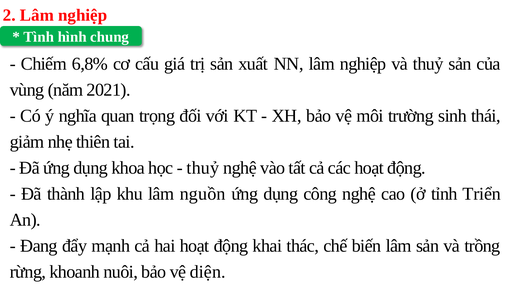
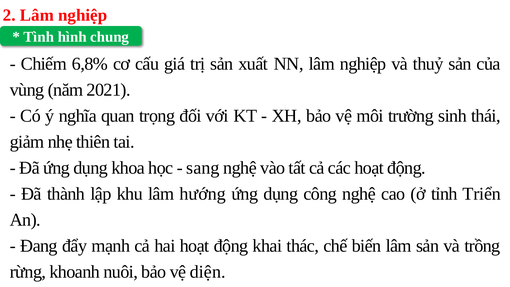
thuỷ at (203, 168): thuỷ -> sang
nguồn: nguồn -> hướng
